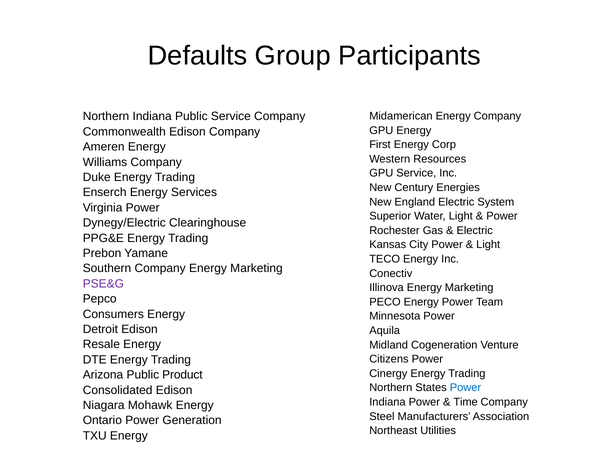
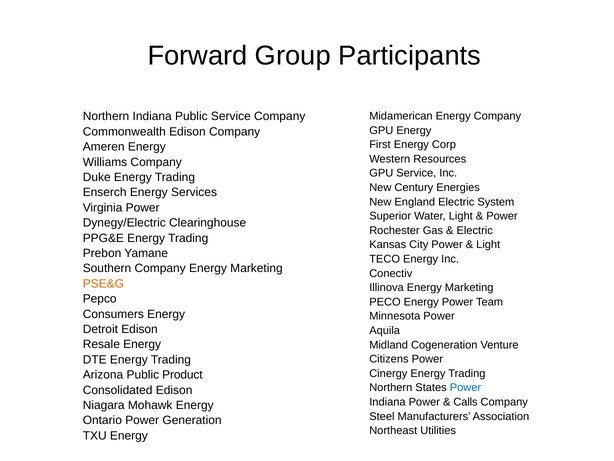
Defaults: Defaults -> Forward
PSE&G colour: purple -> orange
Time: Time -> Calls
